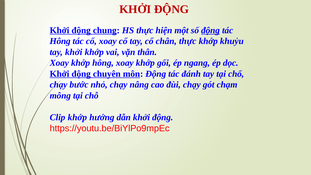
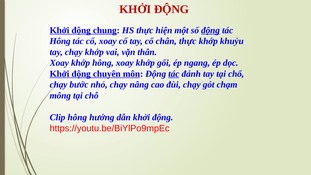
tay khởi: khởi -> chạy
tác at (174, 74) underline: none -> present
Clip khớp: khớp -> hông
